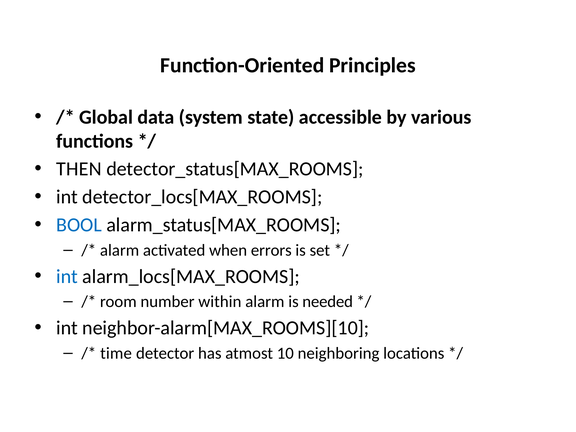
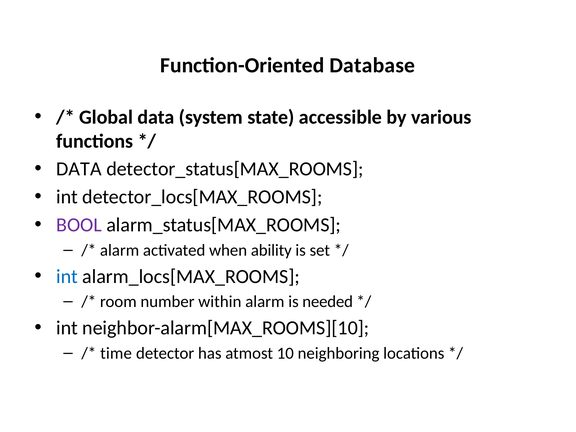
Principles: Principles -> Database
THEN at (79, 169): THEN -> DATA
BOOL colour: blue -> purple
errors: errors -> ability
